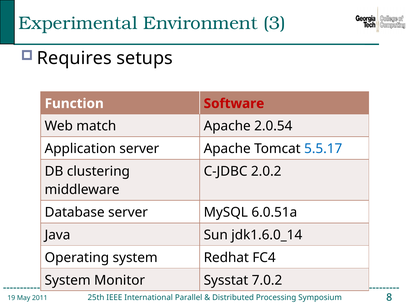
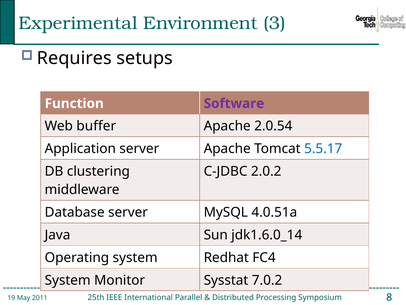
Software colour: red -> purple
match: match -> buffer
6.0.51a: 6.0.51a -> 4.0.51a
